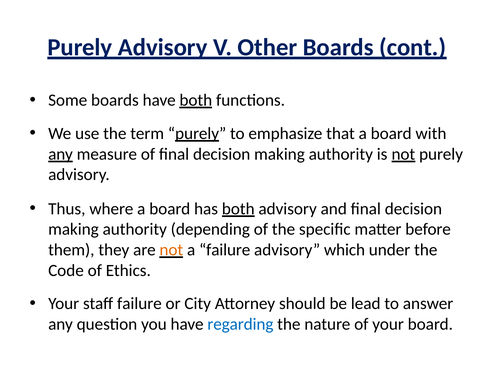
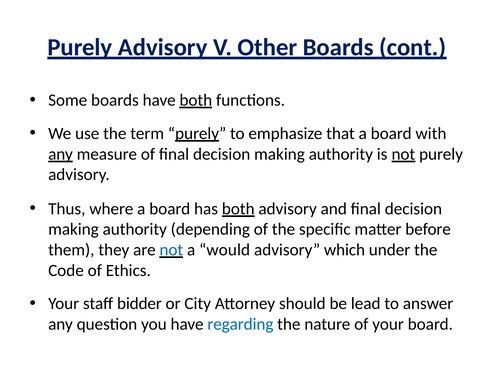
not at (171, 250) colour: orange -> blue
a failure: failure -> would
staff failure: failure -> bidder
